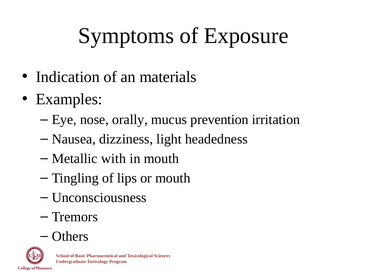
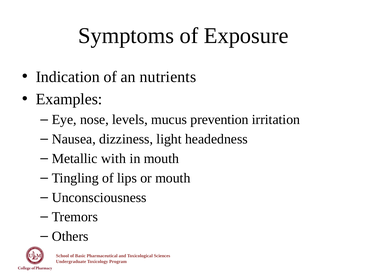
materials: materials -> nutrients
orally: orally -> levels
